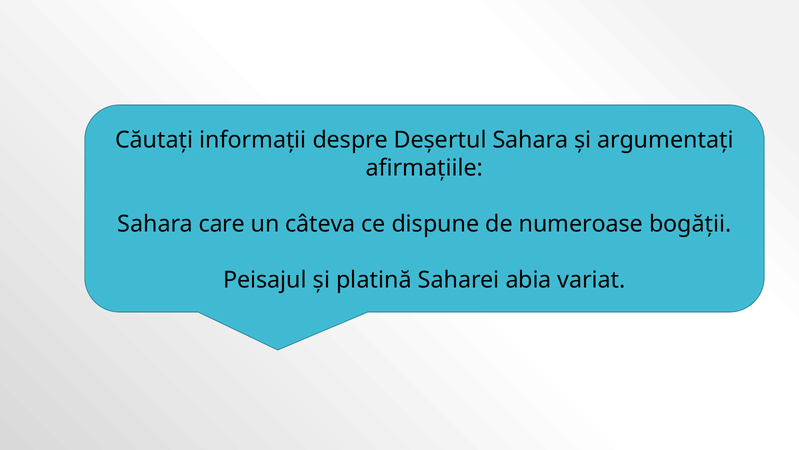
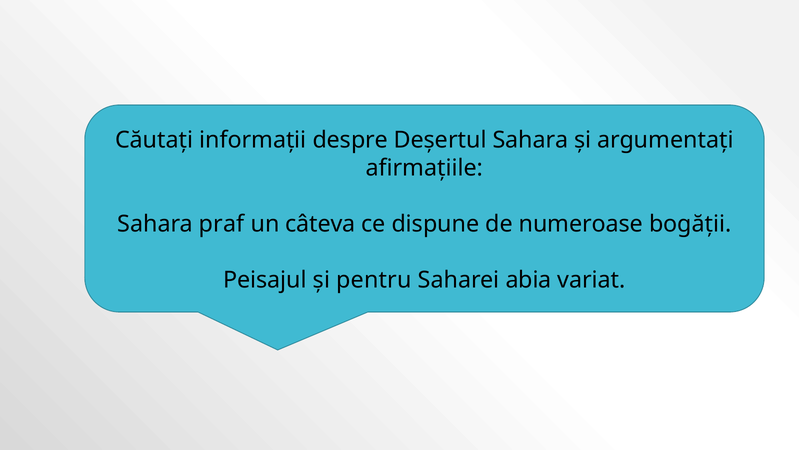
care: care -> praf
platină: platină -> pentru
